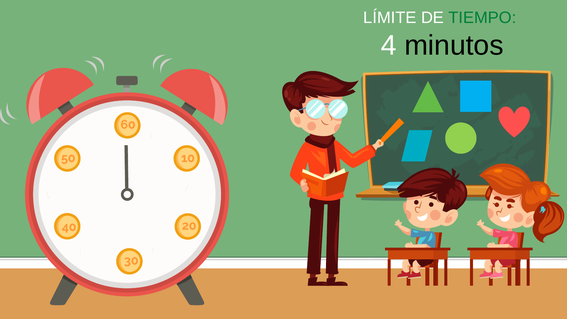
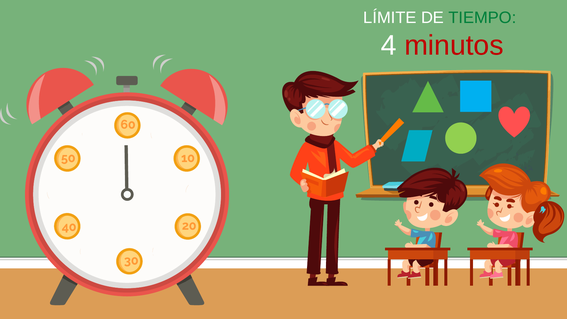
minutos colour: black -> red
